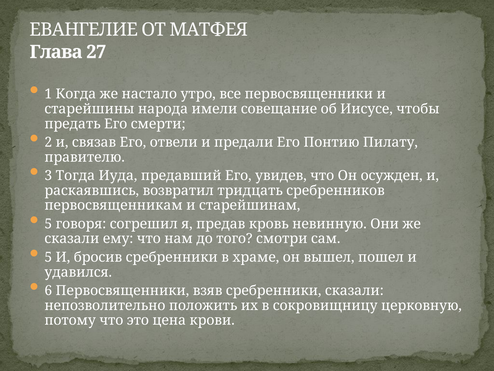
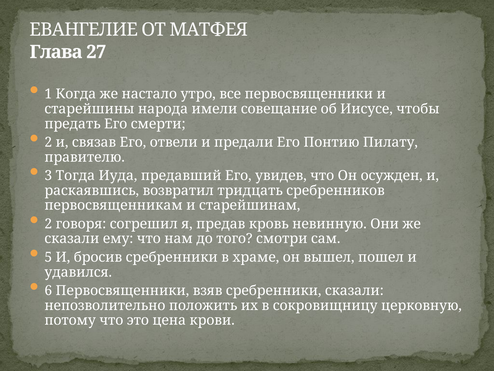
5 at (48, 224): 5 -> 2
